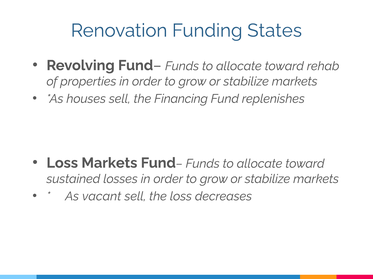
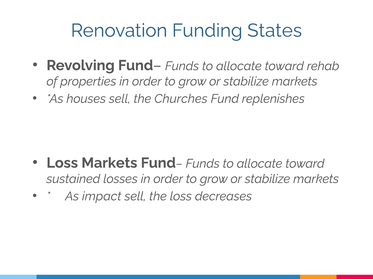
Financing: Financing -> Churches
vacant: vacant -> impact
